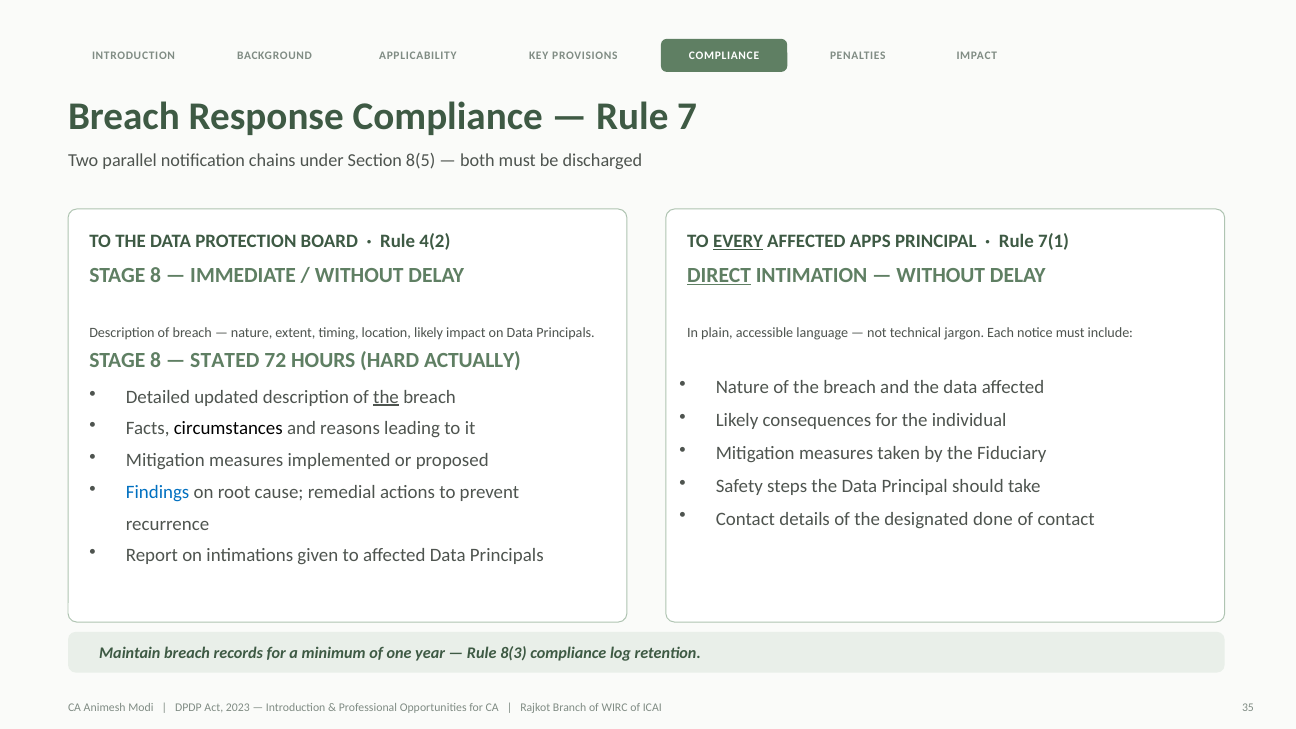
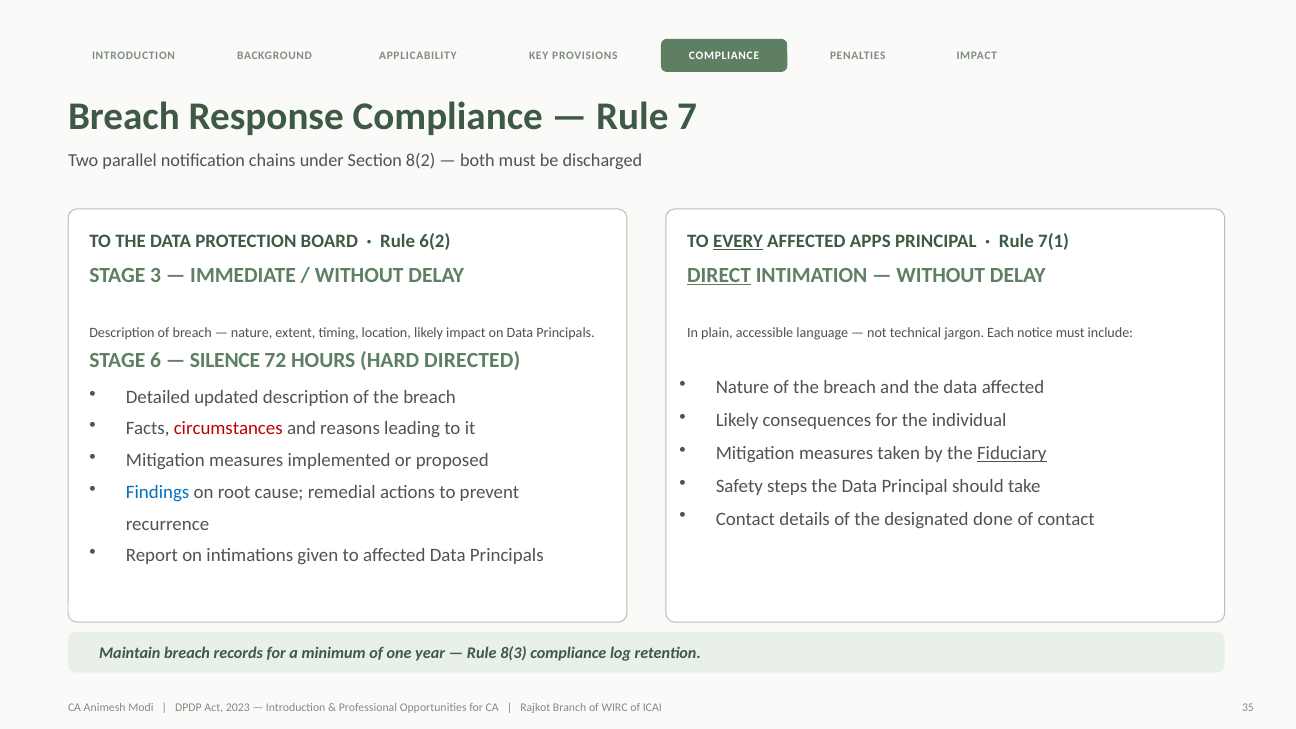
8(5: 8(5 -> 8(2
4(2: 4(2 -> 6(2
8 at (156, 275): 8 -> 3
8 at (156, 360): 8 -> 6
STATED: STATED -> SILENCE
ACTUALLY: ACTUALLY -> DIRECTED
the at (386, 397) underline: present -> none
circumstances colour: black -> red
Fiduciary underline: none -> present
